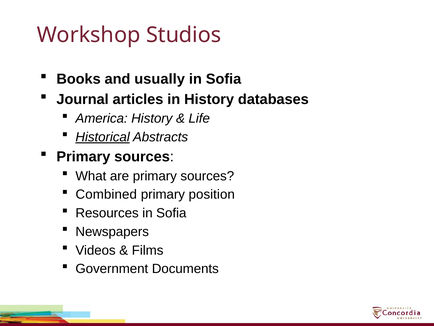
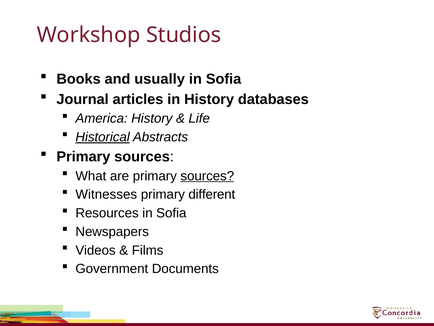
sources at (207, 176) underline: none -> present
Combined: Combined -> Witnesses
position: position -> different
